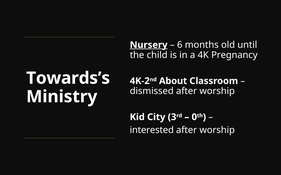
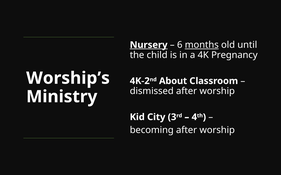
months underline: none -> present
Towards’s: Towards’s -> Worship’s
0: 0 -> 4
interested: interested -> becoming
